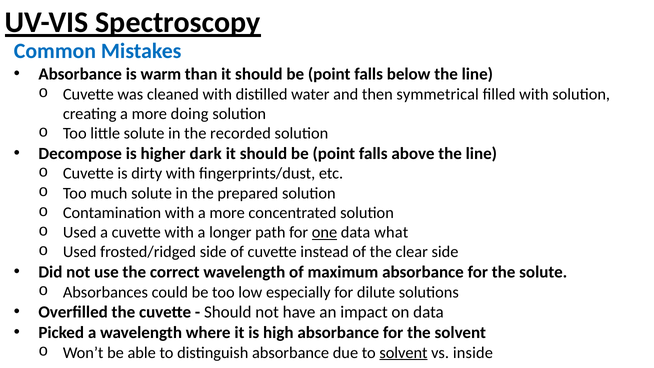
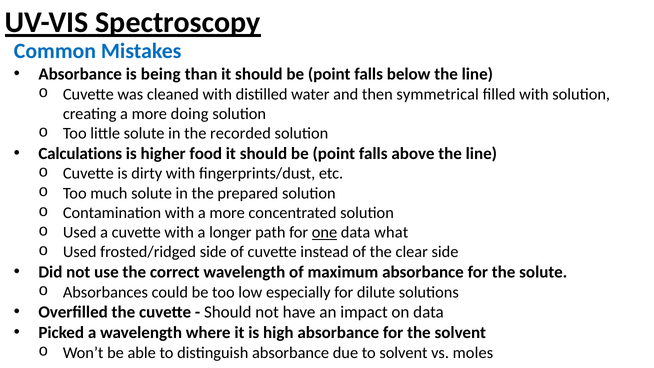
warm: warm -> being
Decompose: Decompose -> Calculations
dark: dark -> food
solvent at (403, 353) underline: present -> none
inside: inside -> moles
